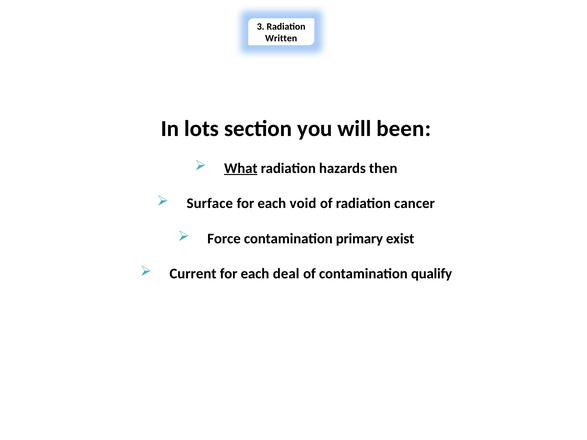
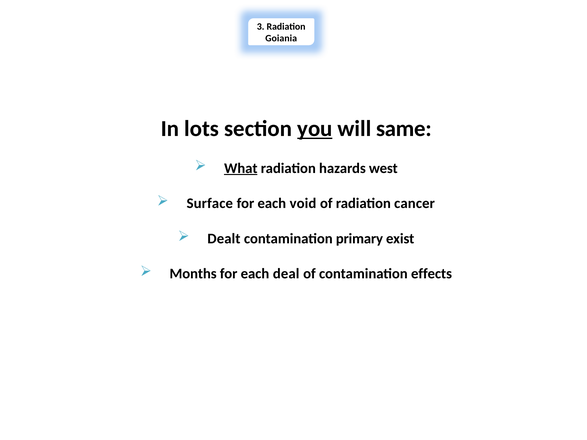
Written: Written -> Goiania
you underline: none -> present
been: been -> same
then: then -> west
Force: Force -> Dealt
Current: Current -> Months
qualify: qualify -> effects
